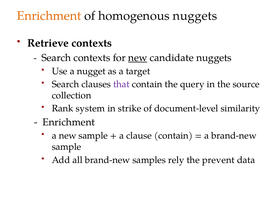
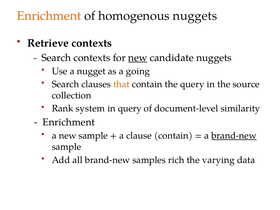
target: target -> going
that colour: purple -> orange
in strike: strike -> query
brand-new at (234, 136) underline: none -> present
rely: rely -> rich
prevent: prevent -> varying
